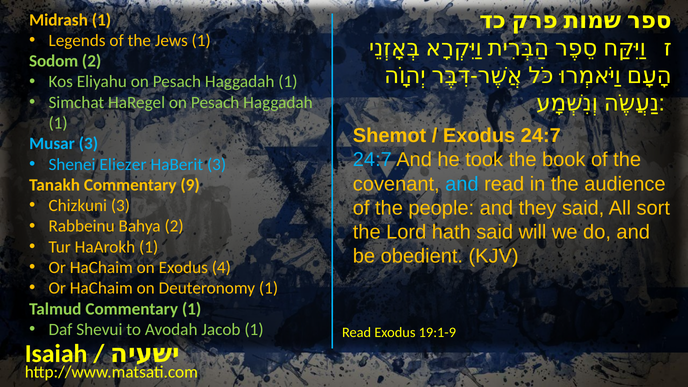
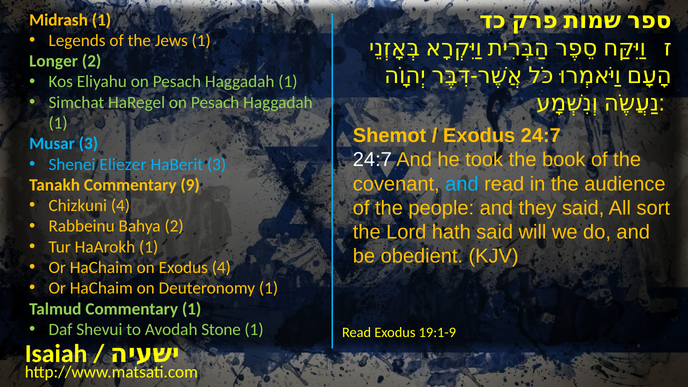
Sodom: Sodom -> Longer
24:7 at (372, 160) colour: light blue -> white
Chizkuni 3: 3 -> 4
Jacob: Jacob -> Stone
